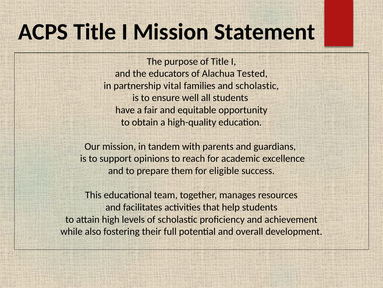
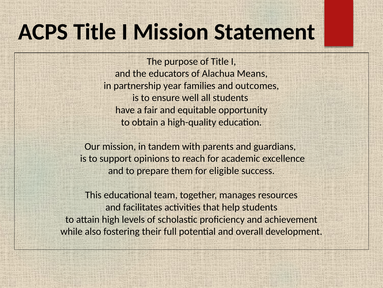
Tested: Tested -> Means
vital: vital -> year
and scholastic: scholastic -> outcomes
